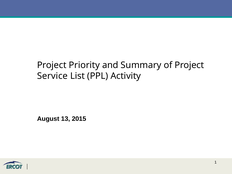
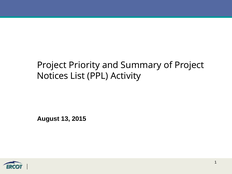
Service: Service -> Notices
